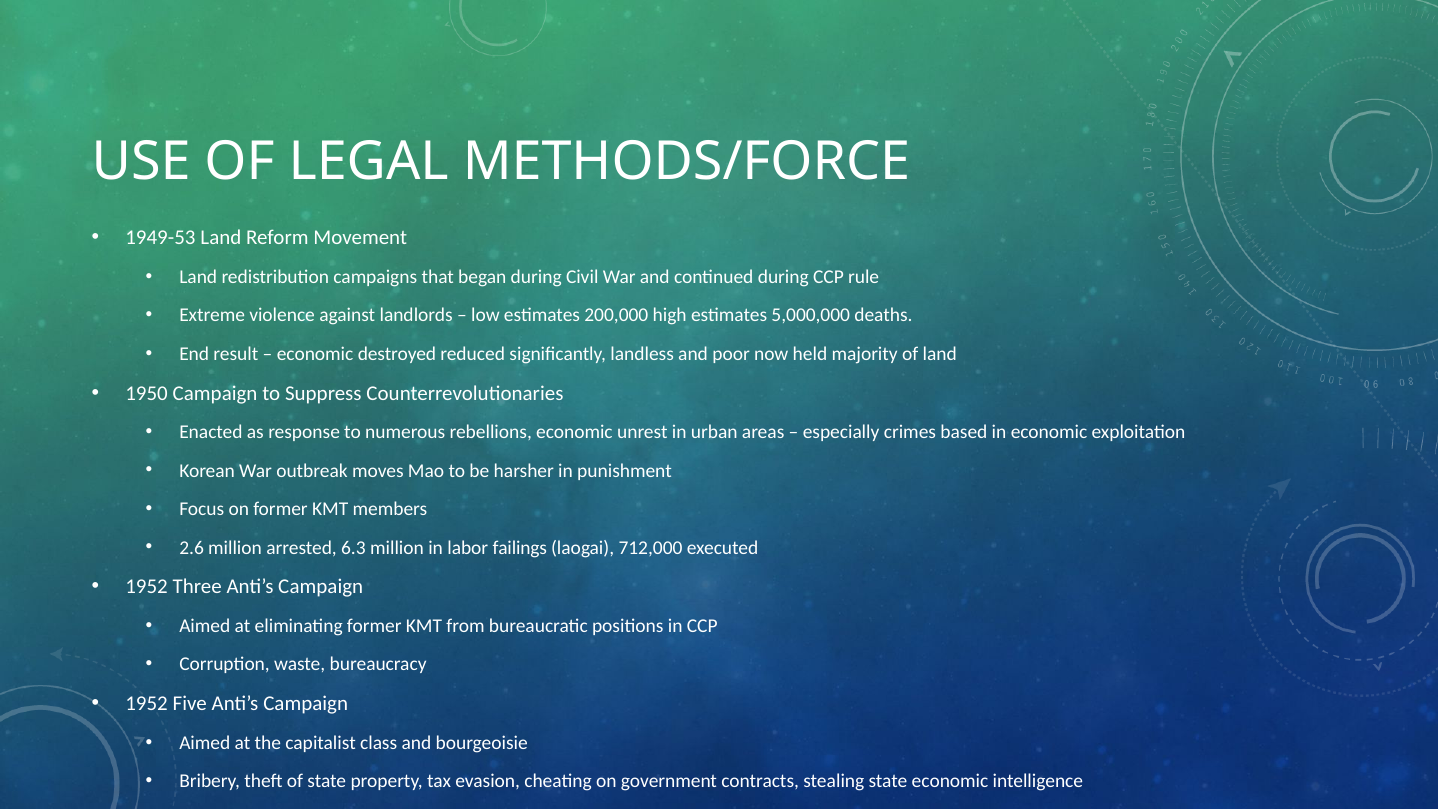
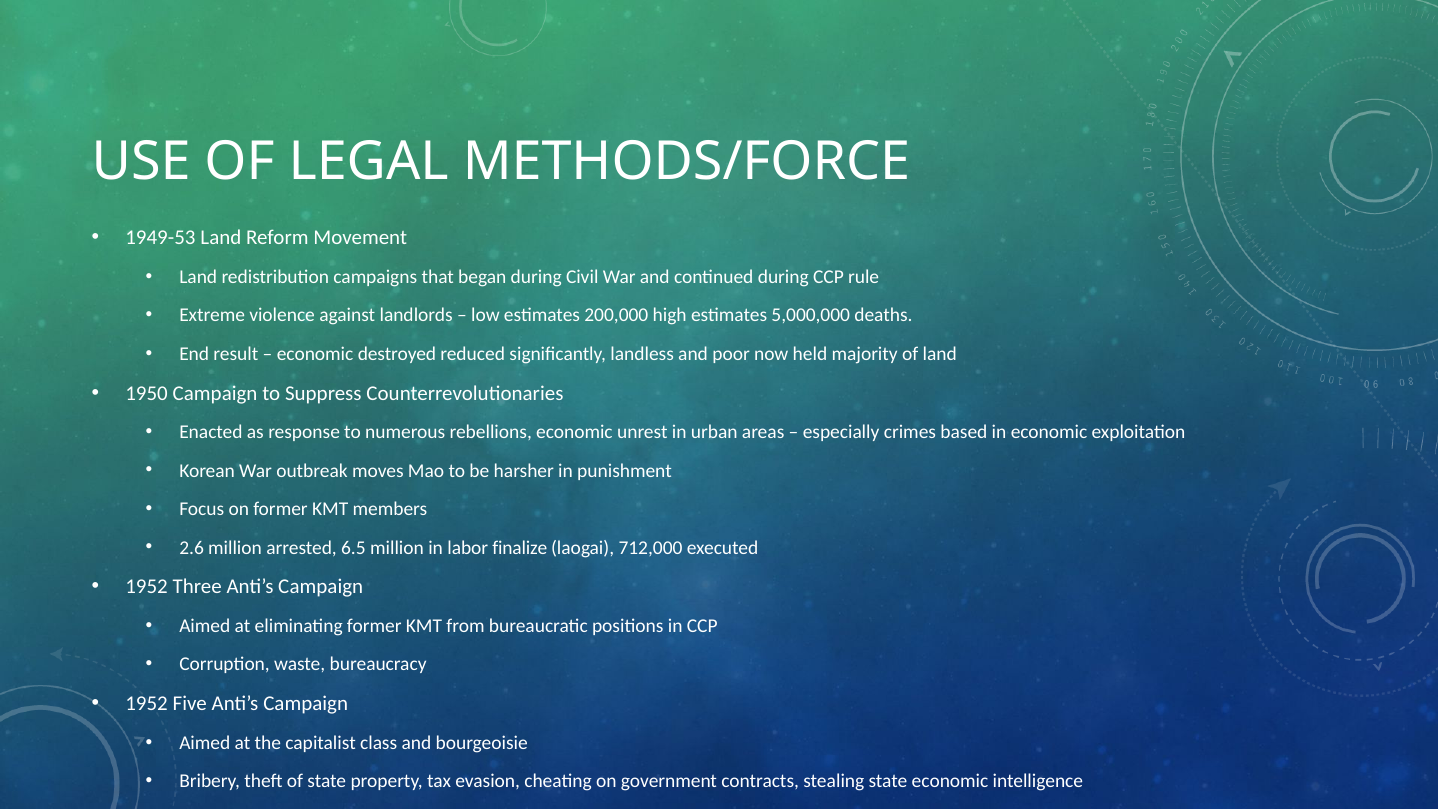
6.3: 6.3 -> 6.5
failings: failings -> finalize
